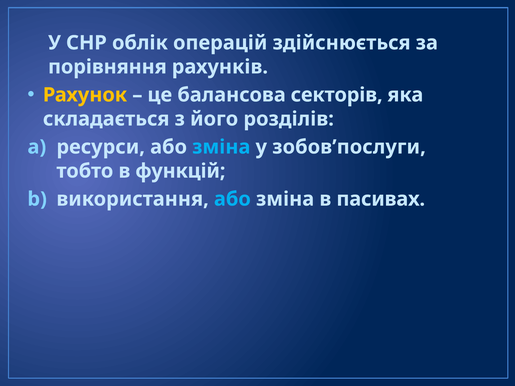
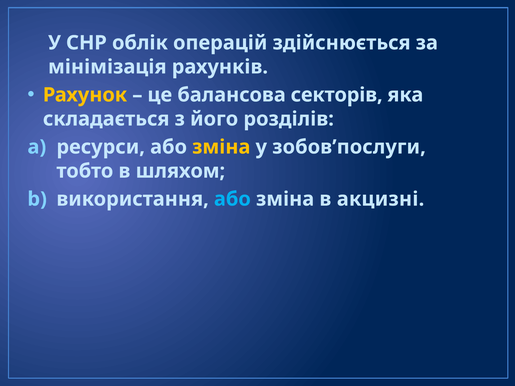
порівняння: порівняння -> мінімізація
зміна at (221, 147) colour: light blue -> yellow
функцій: функцій -> шляхом
пасивах: пасивах -> акцизні
